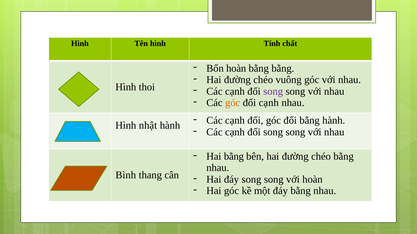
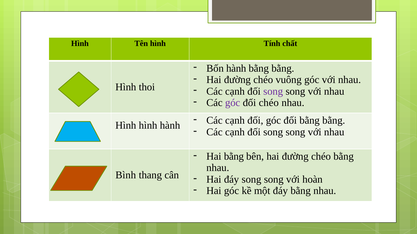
Bốn hoàn: hoàn -> hành
góc at (233, 103) colour: orange -> purple
đối cạnh: cạnh -> chéo
Hình nhật: nhật -> hình
đối bằng hành: hành -> bằng
